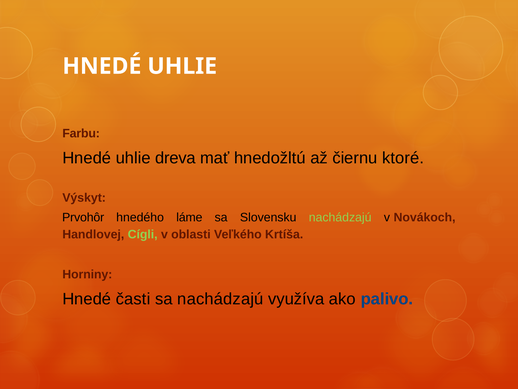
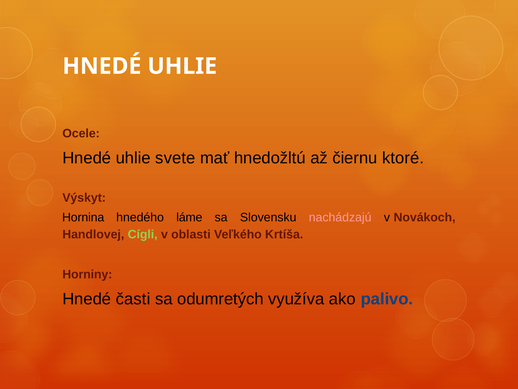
Farbu: Farbu -> Ocele
dreva: dreva -> svete
Prvohôr: Prvohôr -> Hornina
nachádzajú at (340, 217) colour: light green -> pink
sa nachádzajú: nachádzajú -> odumretých
